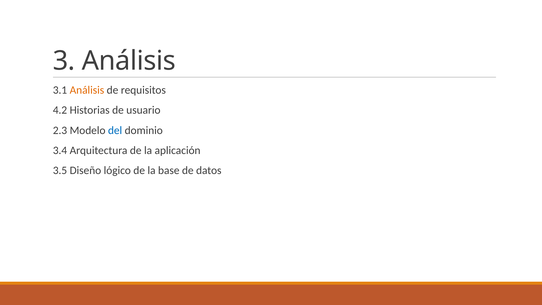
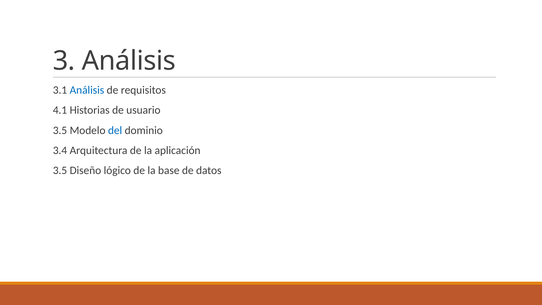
Análisis at (87, 90) colour: orange -> blue
4.2: 4.2 -> 4.1
2.3 at (60, 130): 2.3 -> 3.5
